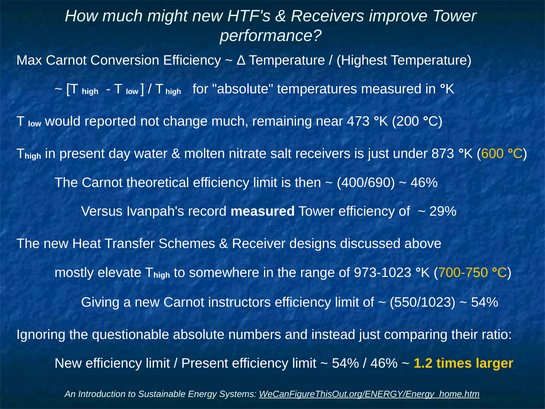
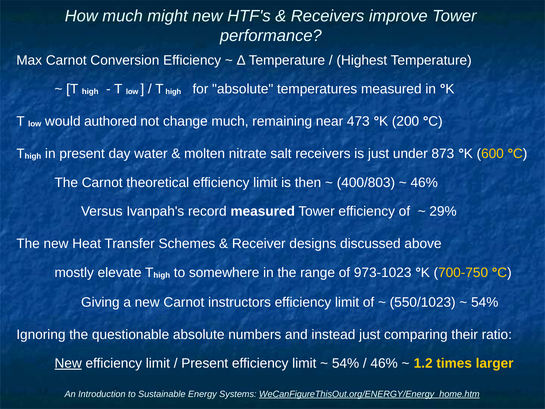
reported: reported -> authored
400/690: 400/690 -> 400/803
New at (68, 363) underline: none -> present
